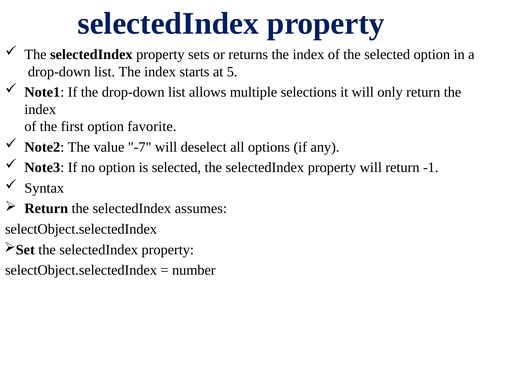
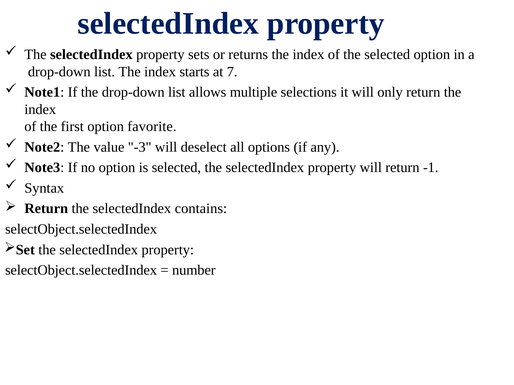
5: 5 -> 7
-7: -7 -> -3
assumes: assumes -> contains
